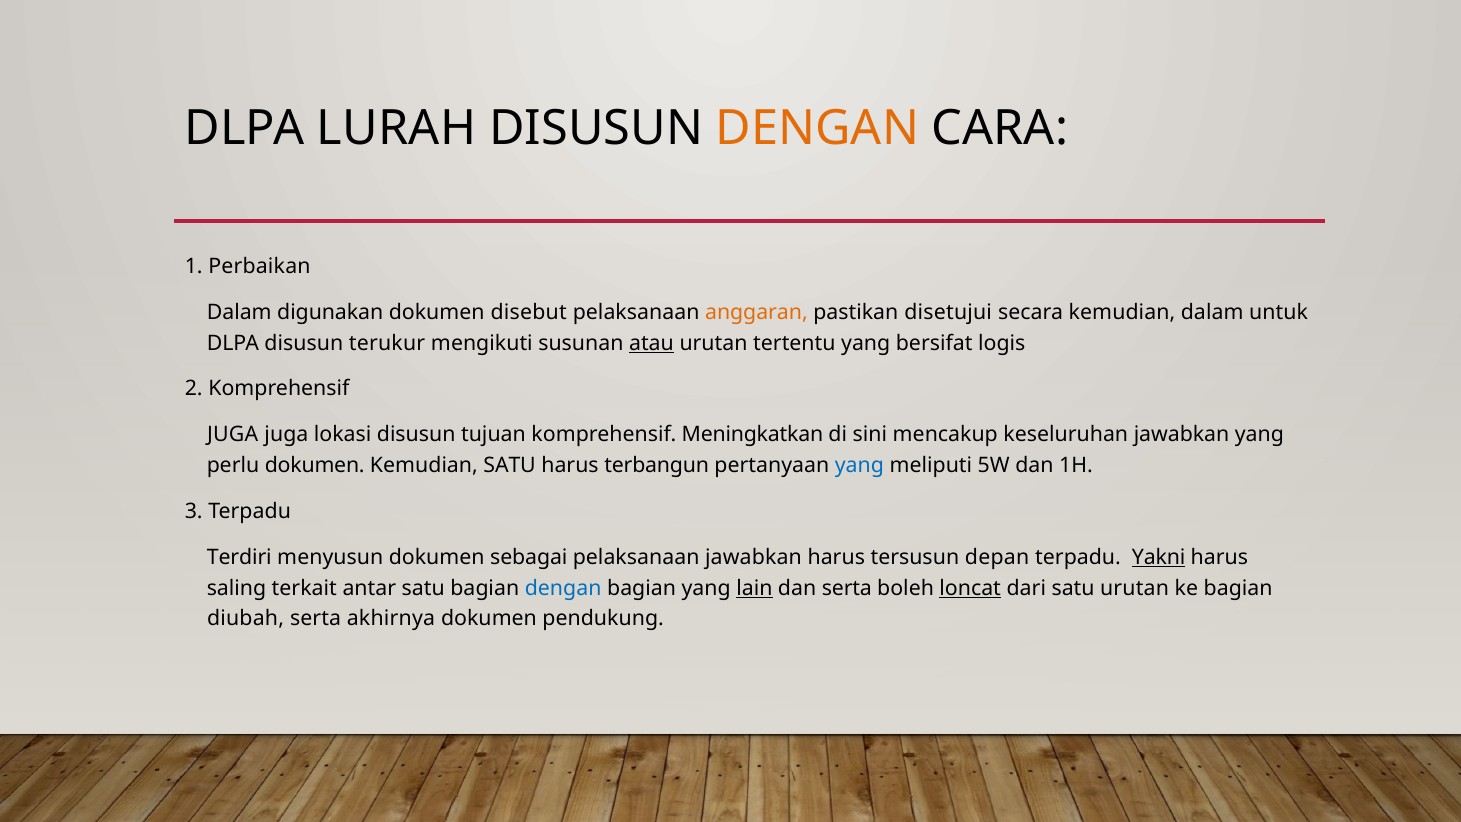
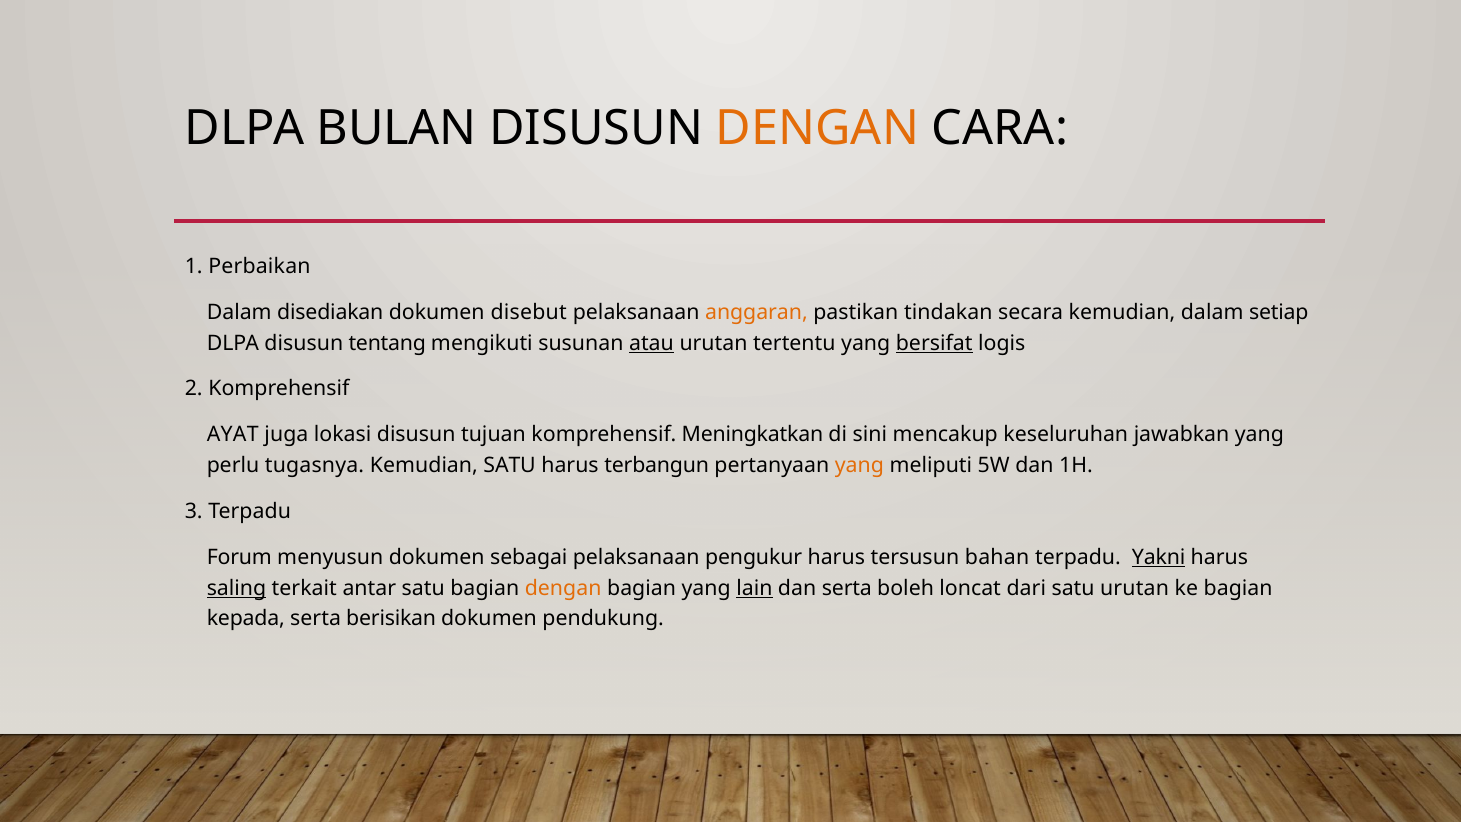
LURAH: LURAH -> BULAN
digunakan: digunakan -> disediakan
disetujui: disetujui -> tindakan
untuk: untuk -> setiap
terukur: terukur -> tentang
bersifat underline: none -> present
JUGA at (233, 435): JUGA -> AYAT
perlu dokumen: dokumen -> tugasnya
yang at (859, 465) colour: blue -> orange
Terdiri: Terdiri -> Forum
pelaksanaan jawabkan: jawabkan -> pengukur
depan: depan -> bahan
saling underline: none -> present
dengan at (563, 588) colour: blue -> orange
loncat underline: present -> none
diubah: diubah -> kepada
akhirnya: akhirnya -> berisikan
